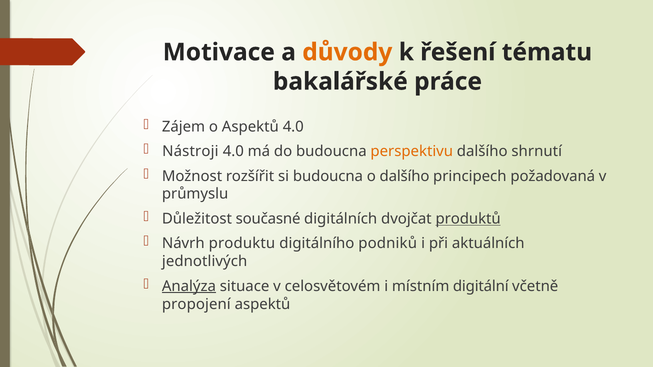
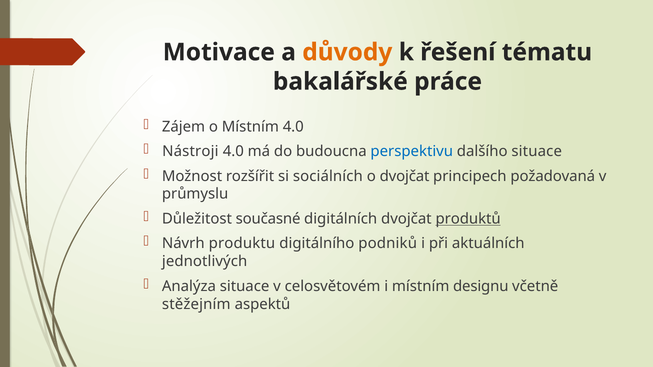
o Aspektů: Aspektů -> Místním
perspektivu colour: orange -> blue
dalšího shrnutí: shrnutí -> situace
si budoucna: budoucna -> sociálních
o dalšího: dalšího -> dvojčat
Analýza underline: present -> none
digitální: digitální -> designu
propojení: propojení -> stěžejním
